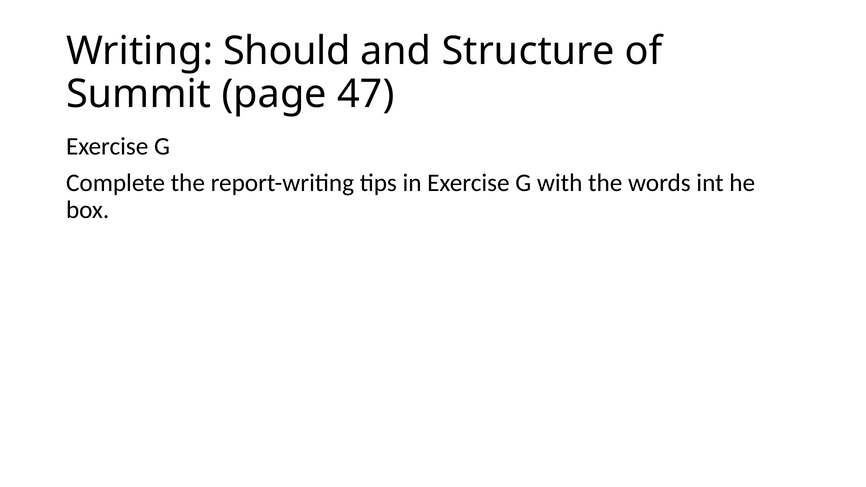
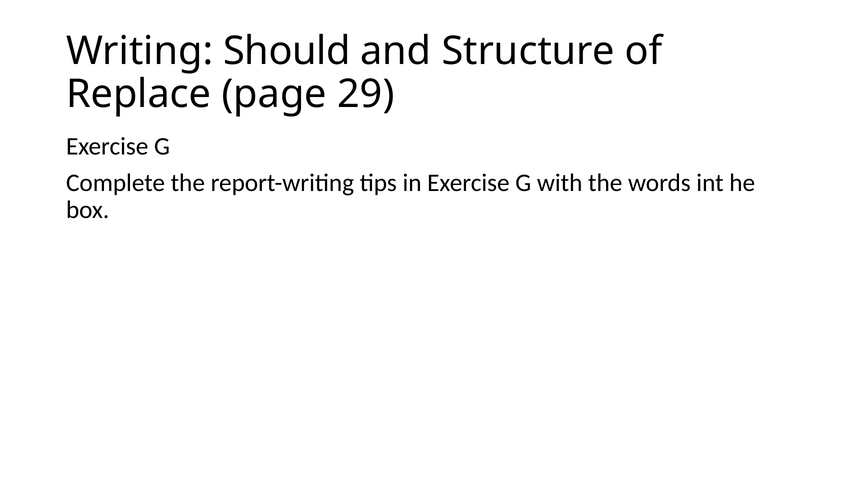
Summit: Summit -> Replace
47: 47 -> 29
